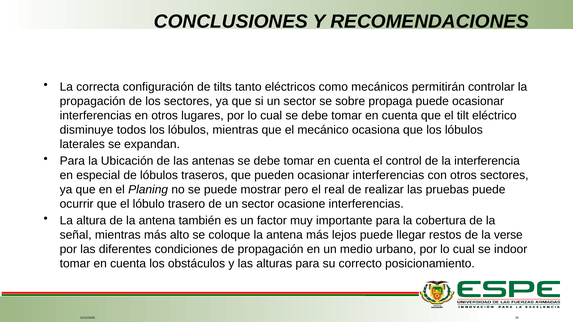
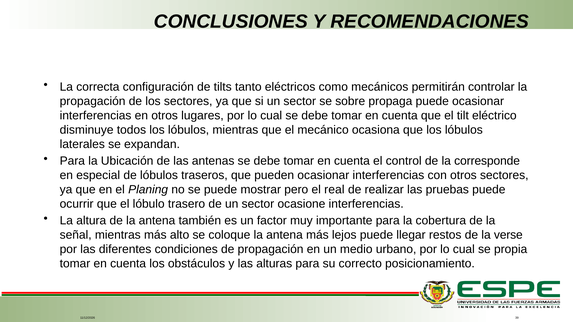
interferencia: interferencia -> corresponde
indoor: indoor -> propia
